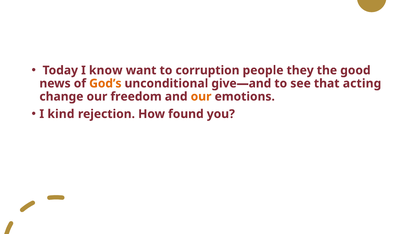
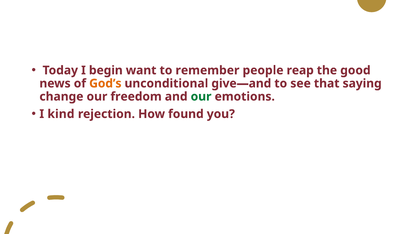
know: know -> begin
corruption: corruption -> remember
they: they -> reap
acting: acting -> saying
our at (201, 96) colour: orange -> green
